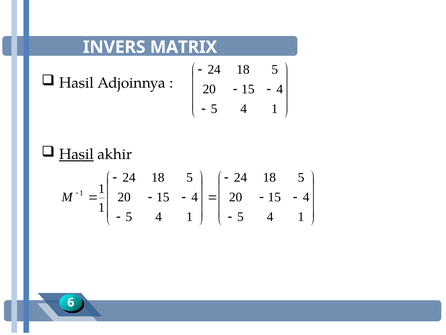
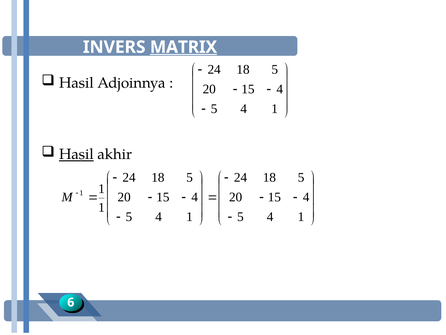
MATRIX underline: none -> present
